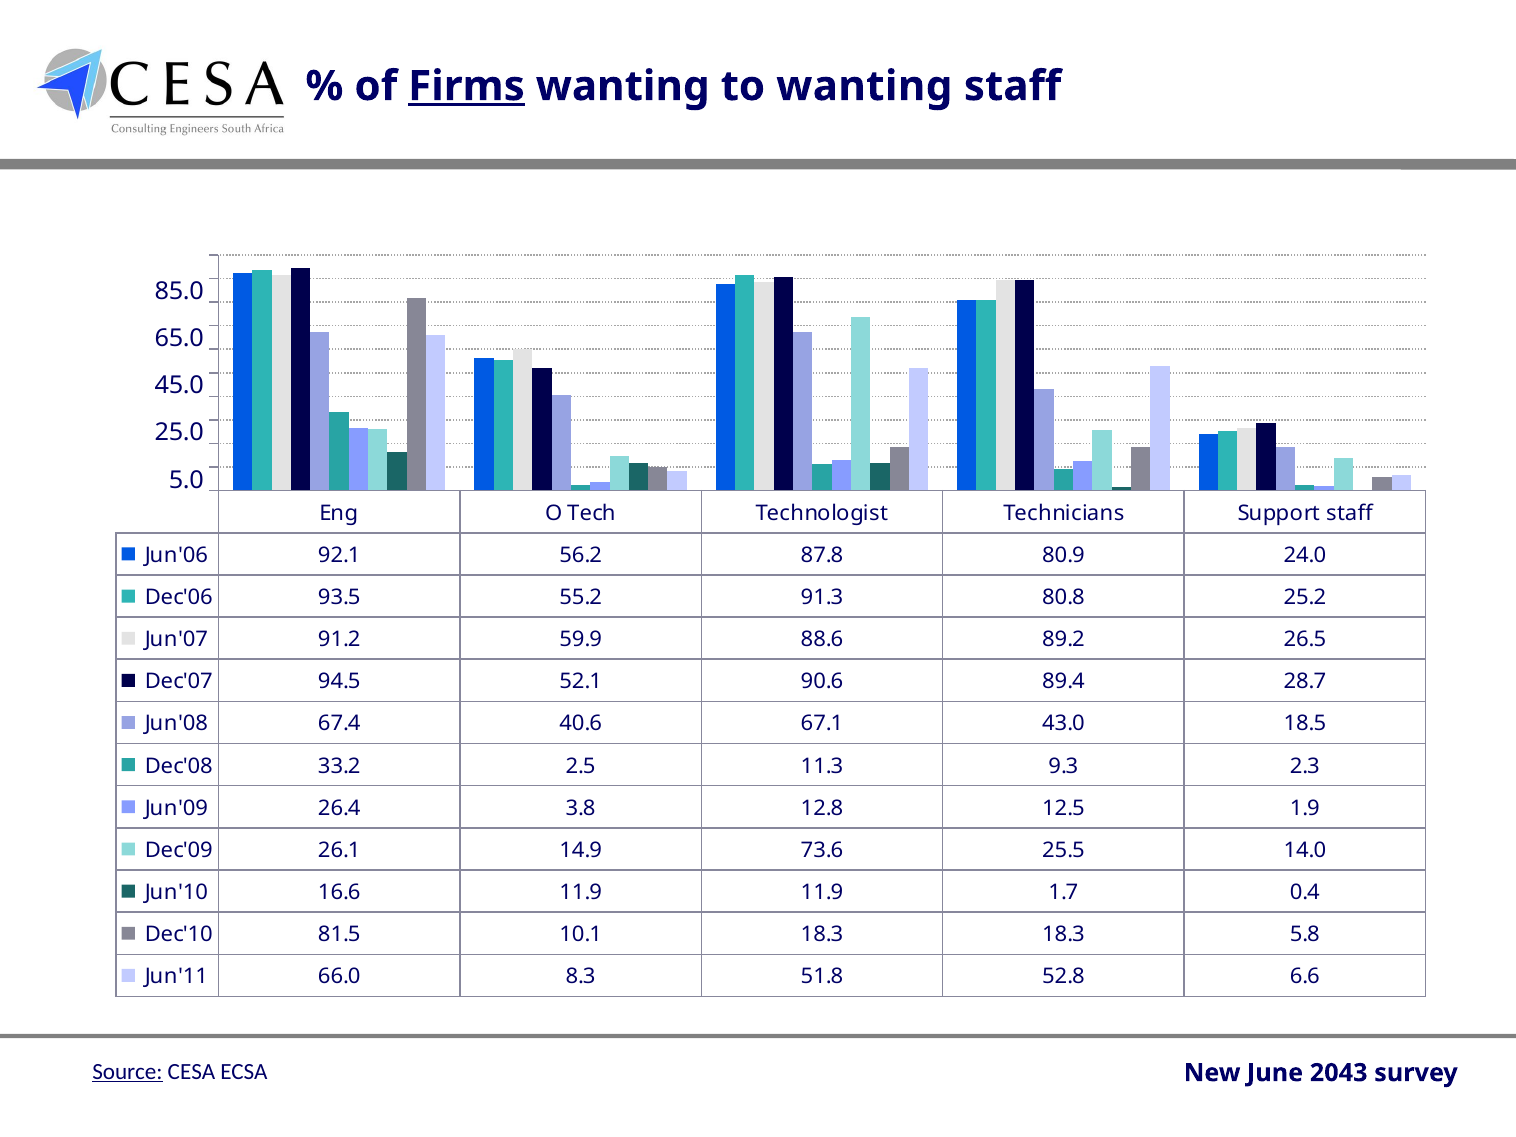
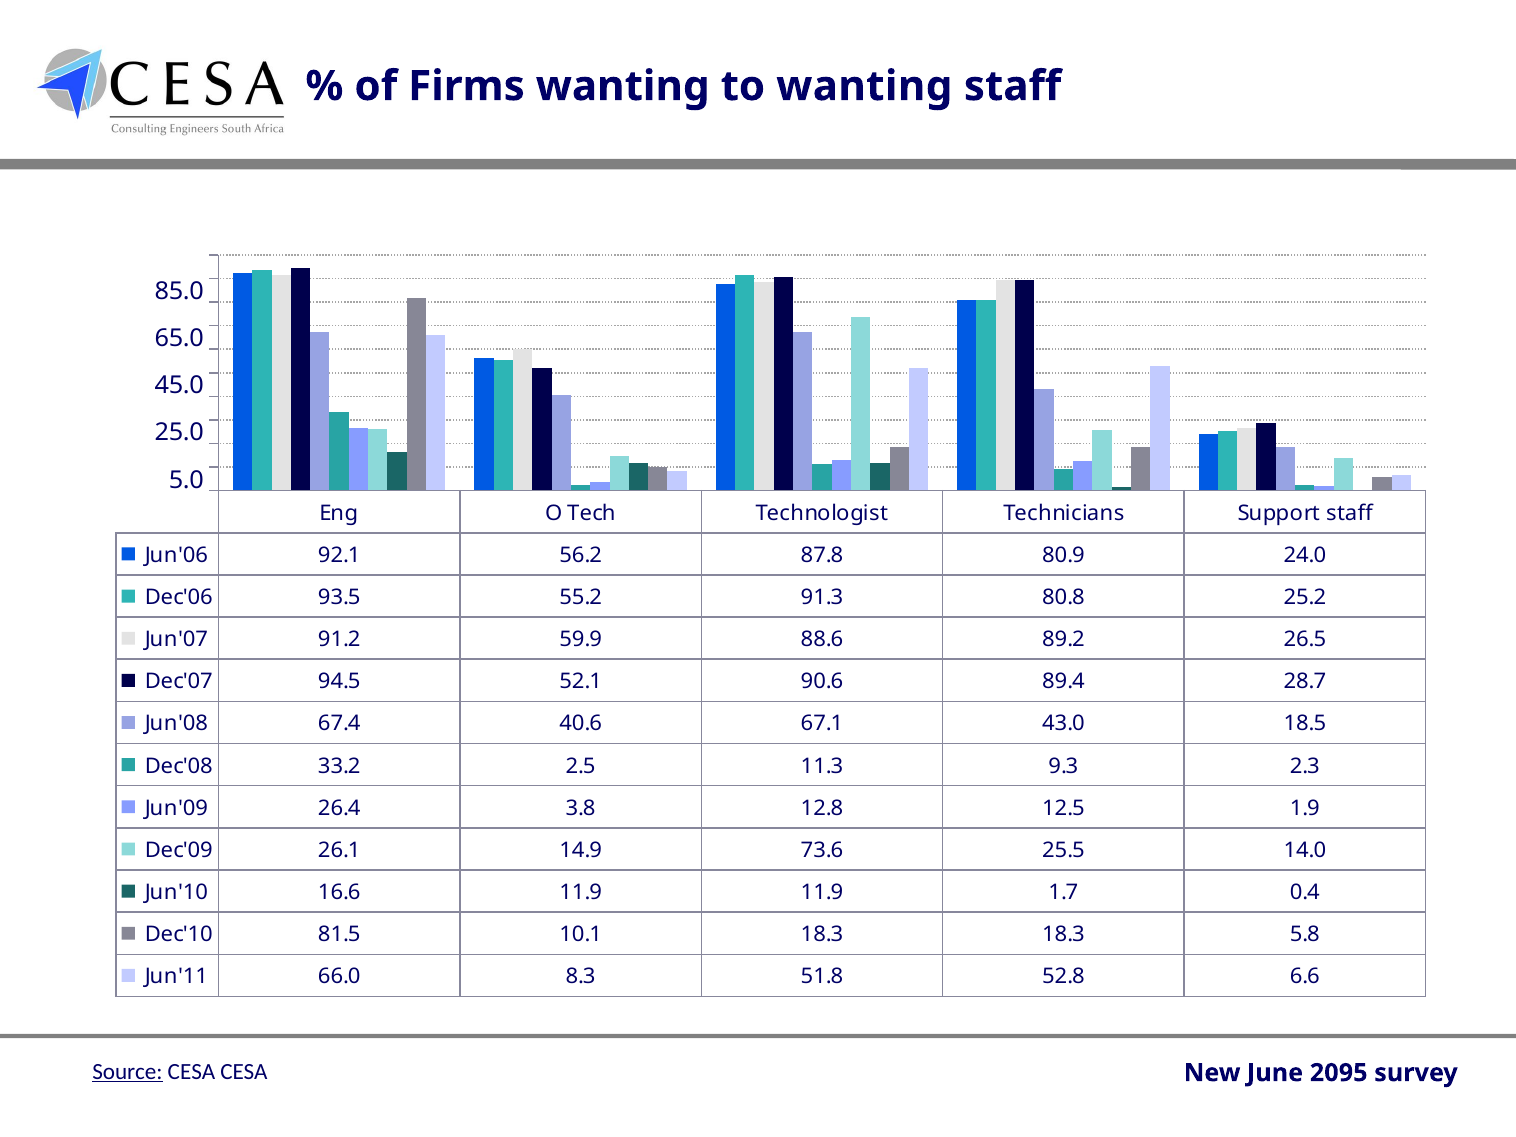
Firms underline: present -> none
CESA ECSA: ECSA -> CESA
2043: 2043 -> 2095
